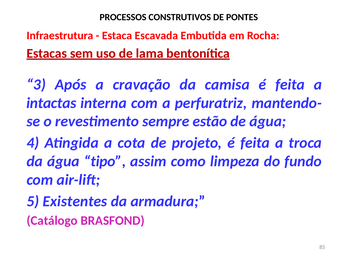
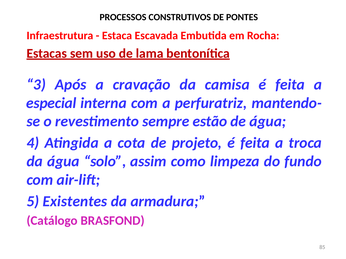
intactas: intactas -> especial
tipo: tipo -> solo
